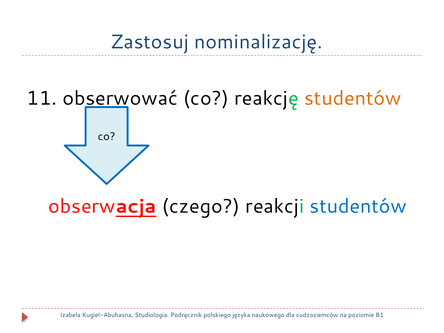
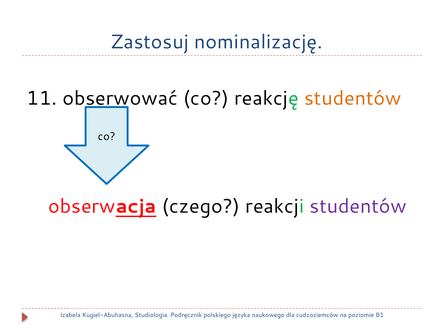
studentów at (358, 206) colour: blue -> purple
